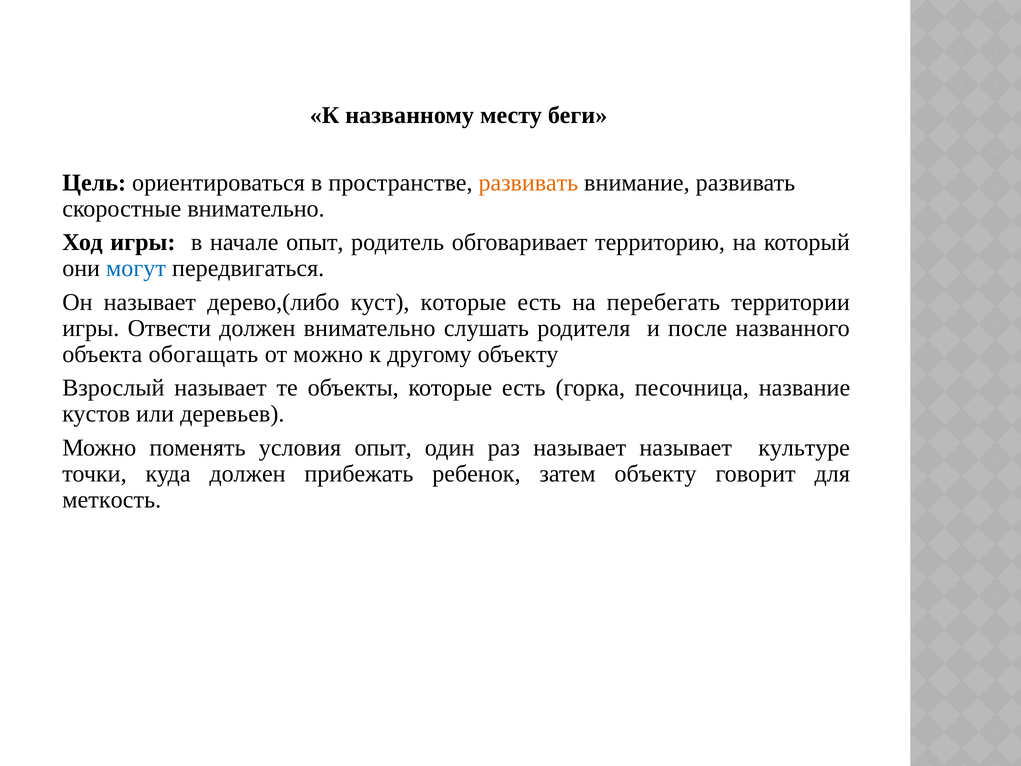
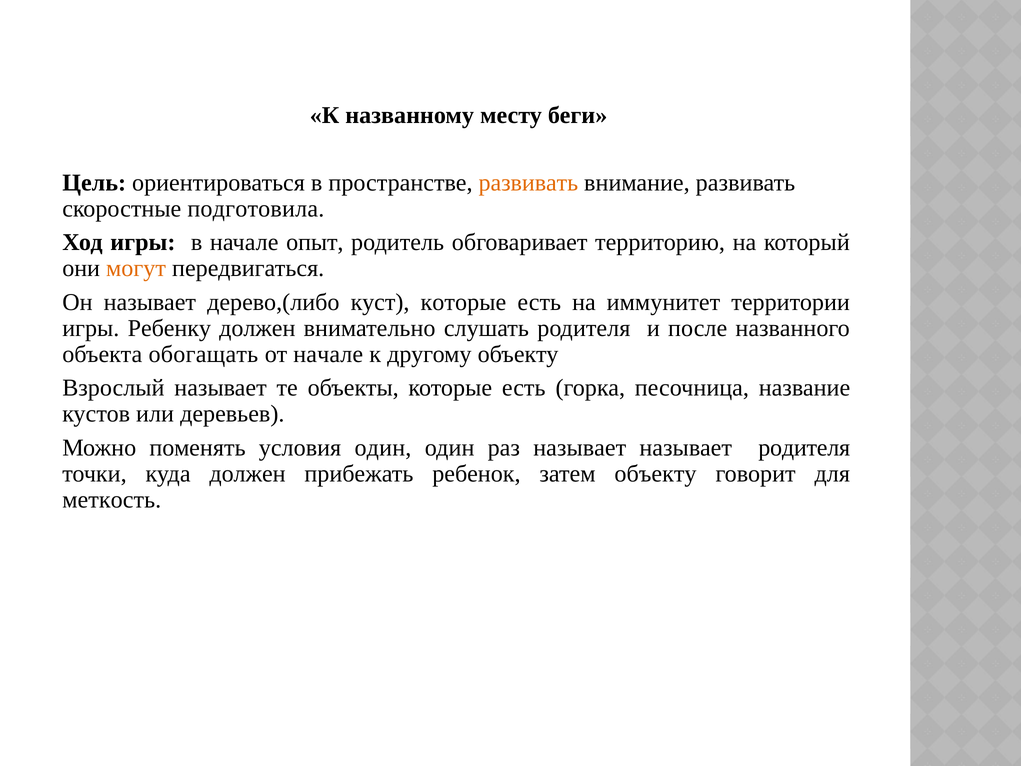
скоростные внимательно: внимательно -> подготовила
могут colour: blue -> orange
перебегать: перебегать -> иммунитет
Отвести: Отвести -> Ребенку
от можно: можно -> начале
условия опыт: опыт -> один
называет культуре: культуре -> родителя
